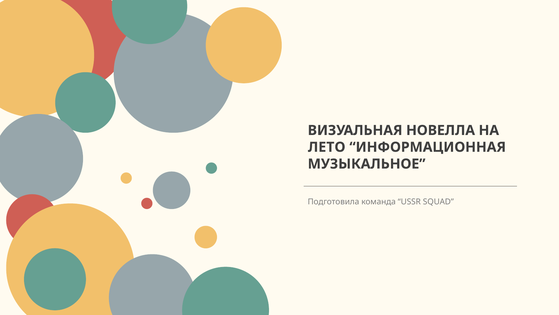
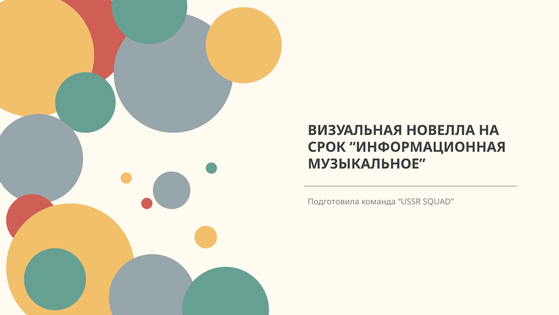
ЛЕТО: ЛЕТО -> СРОК
